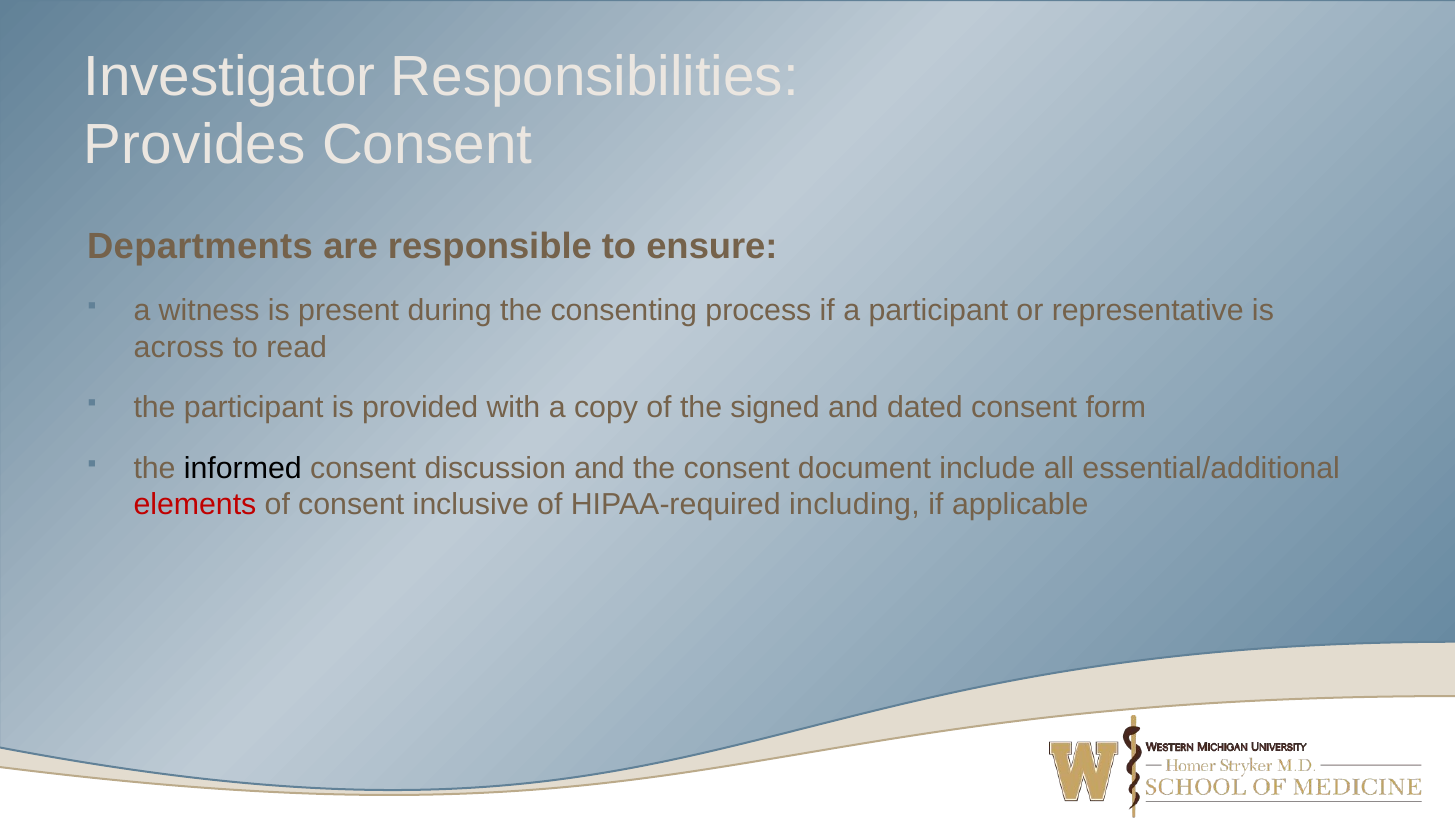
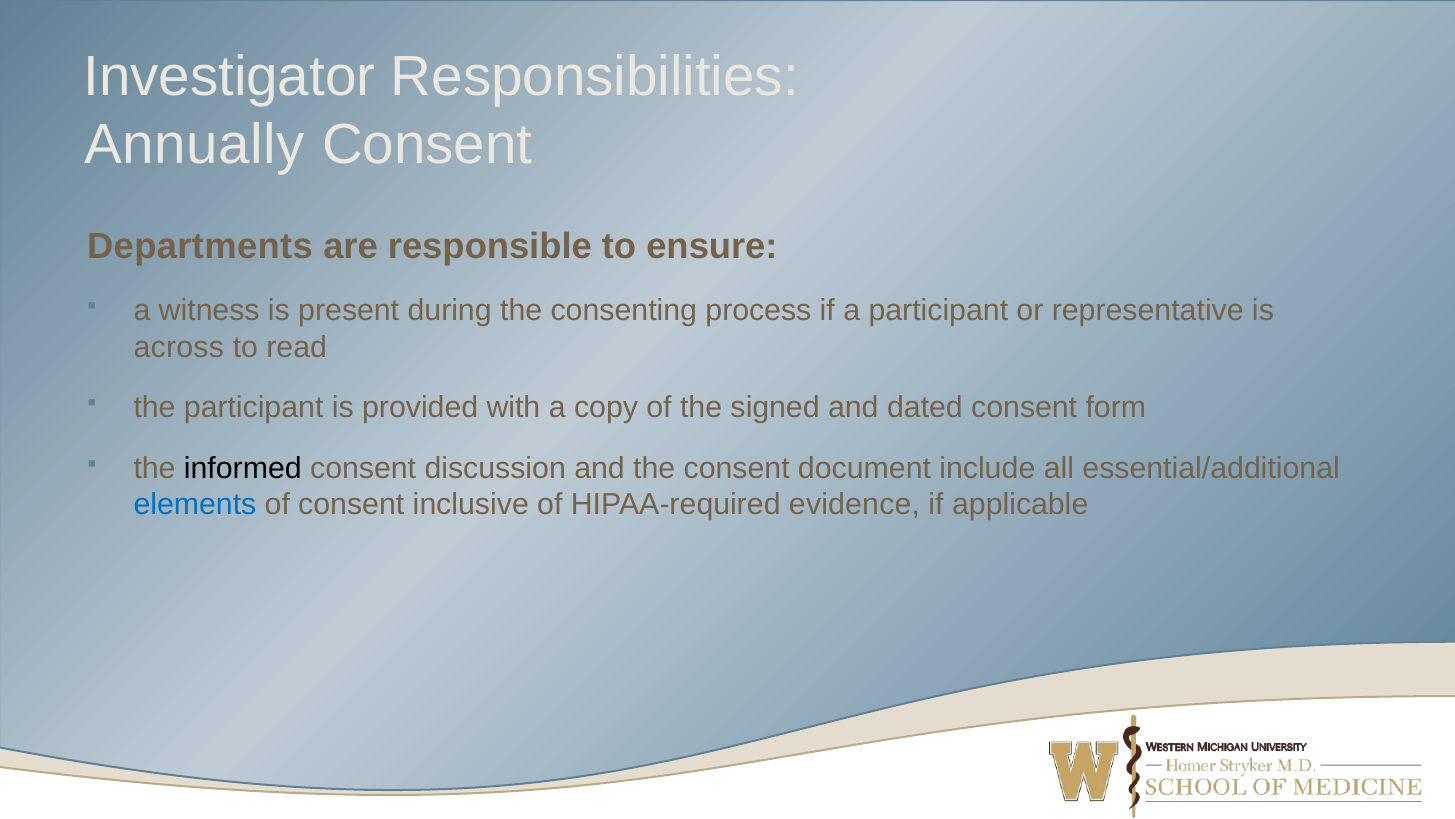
Provides: Provides -> Annually
elements colour: red -> blue
including: including -> evidence
